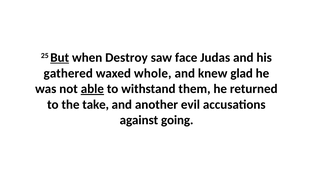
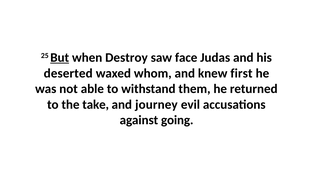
gathered: gathered -> deserted
whole: whole -> whom
glad: glad -> first
able underline: present -> none
another: another -> journey
